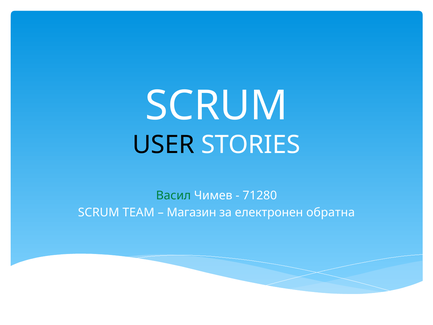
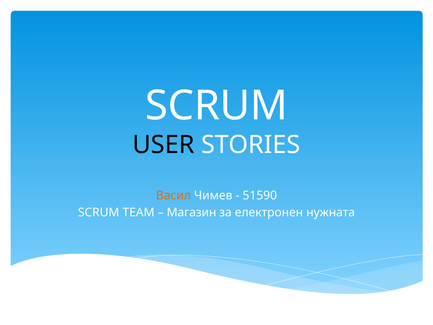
Васил colour: green -> orange
71280: 71280 -> 51590
обратна: обратна -> нужната
